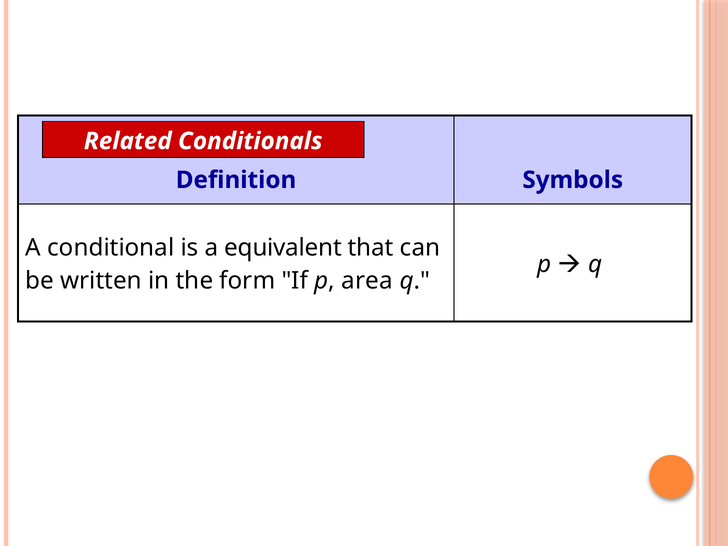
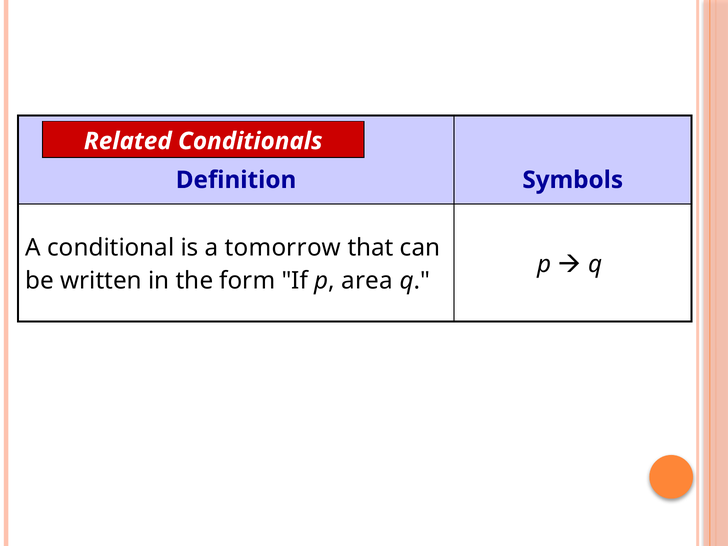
equivalent: equivalent -> tomorrow
